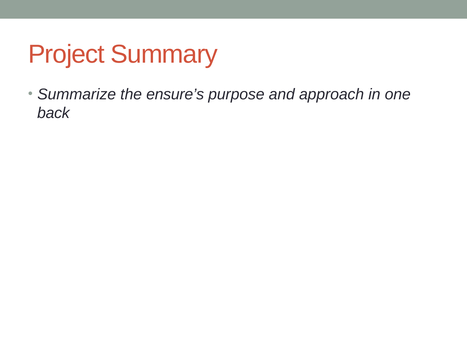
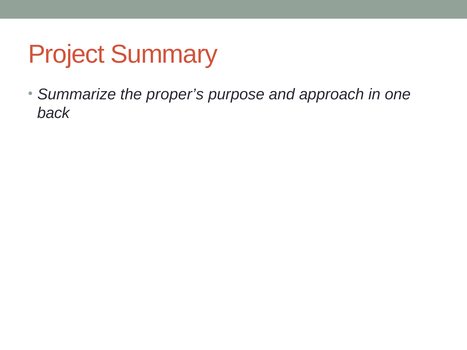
ensure’s: ensure’s -> proper’s
